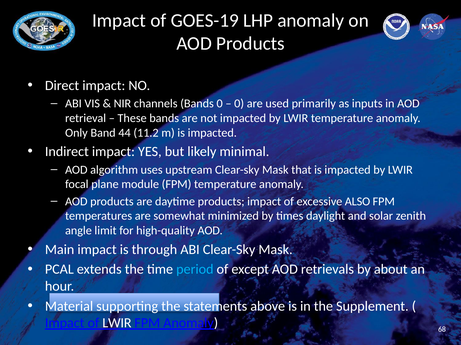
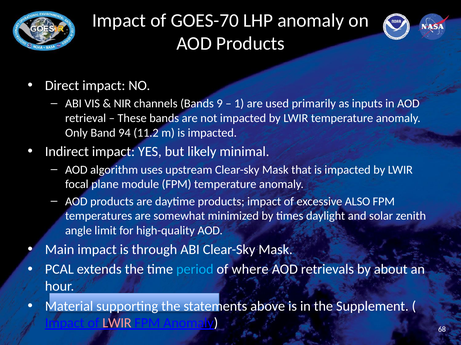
GOES-19: GOES-19 -> GOES-70
Bands 0: 0 -> 9
0 at (239, 104): 0 -> 1
44: 44 -> 94
except: except -> where
LWIR at (117, 324) colour: white -> pink
